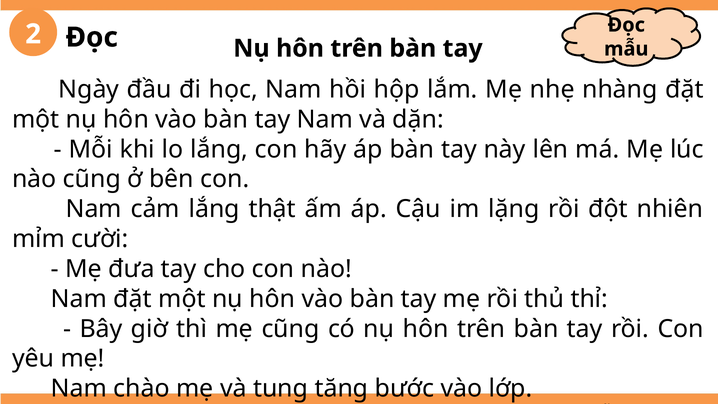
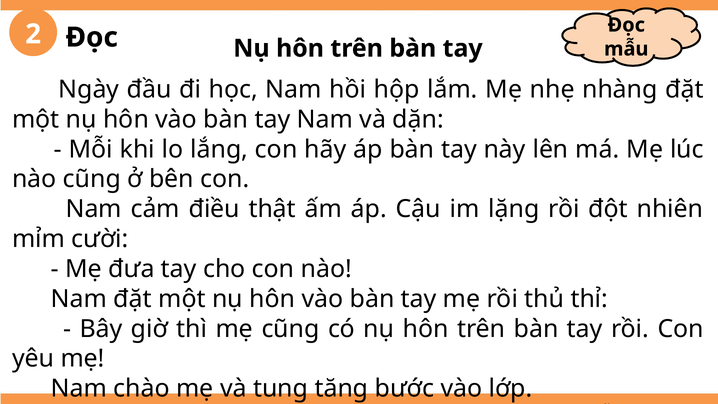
cảm lắng: lắng -> điều
